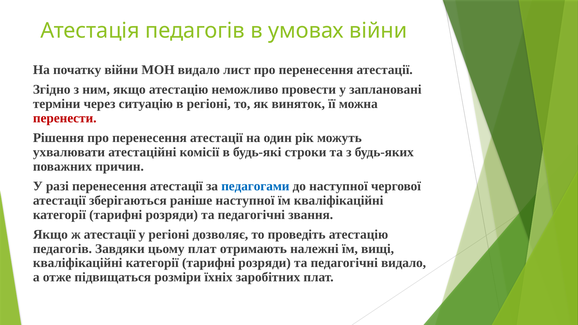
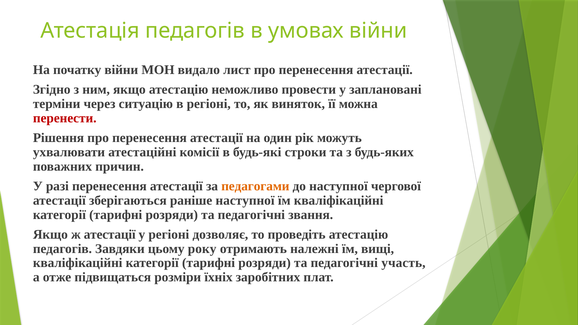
педагогами colour: blue -> orange
цьому плат: плат -> року
педагогічні видало: видало -> участь
